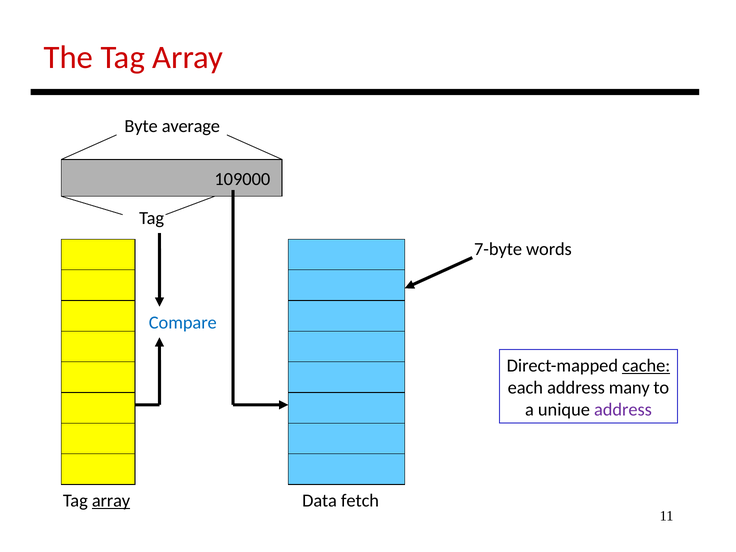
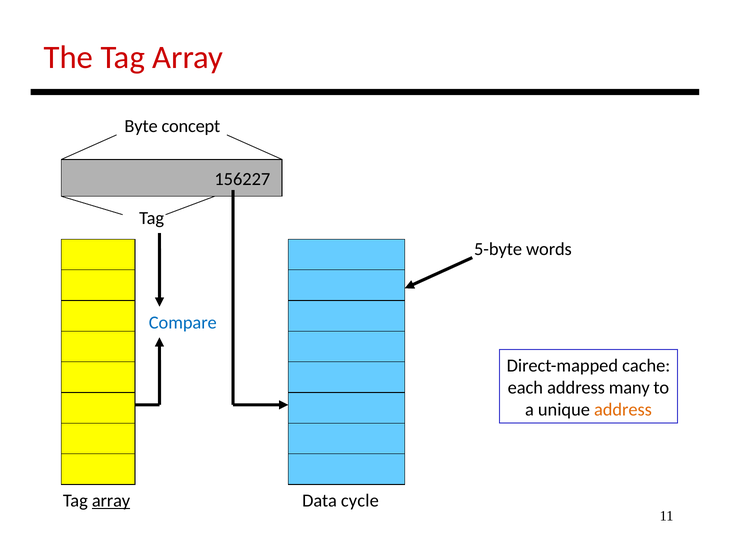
average: average -> concept
109000: 109000 -> 156227
7-byte: 7-byte -> 5-byte
cache underline: present -> none
address at (623, 410) colour: purple -> orange
fetch: fetch -> cycle
